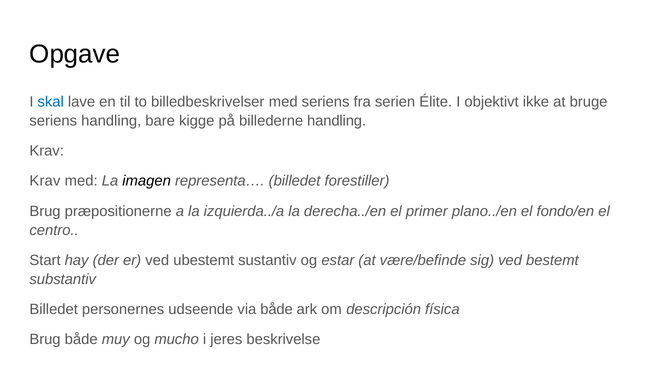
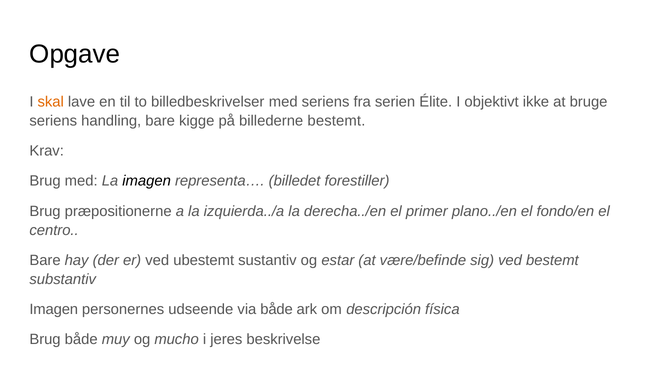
skal colour: blue -> orange
billederne handling: handling -> bestemt
Krav at (45, 181): Krav -> Brug
Start at (45, 260): Start -> Bare
Billedet at (54, 309): Billedet -> Imagen
